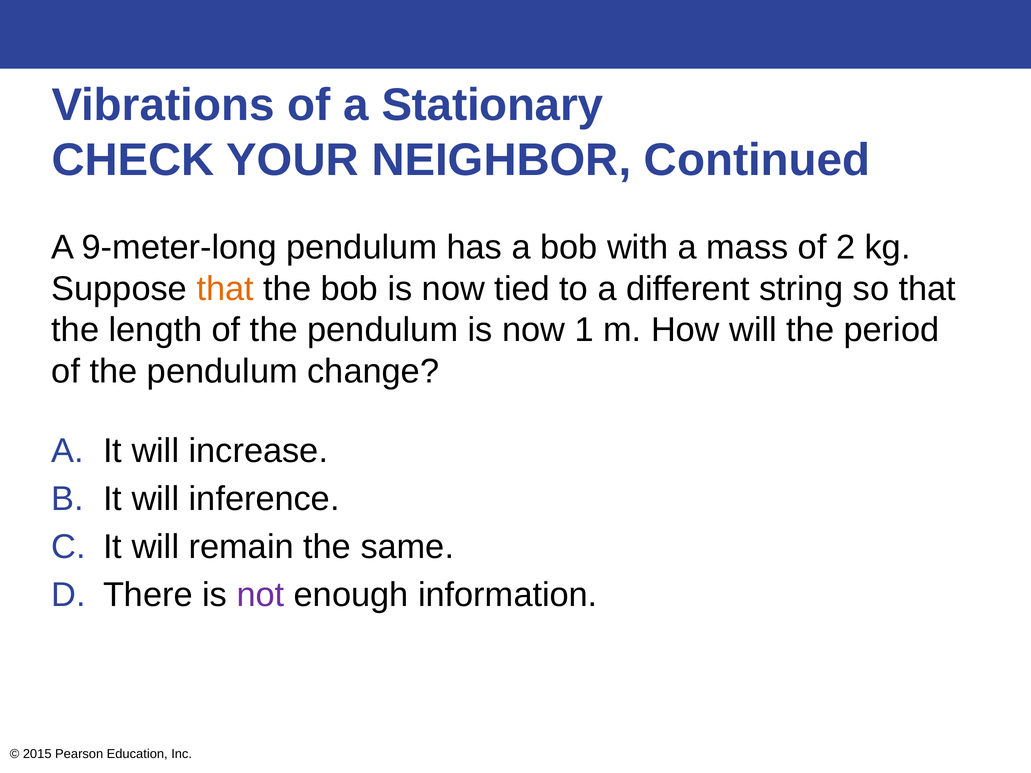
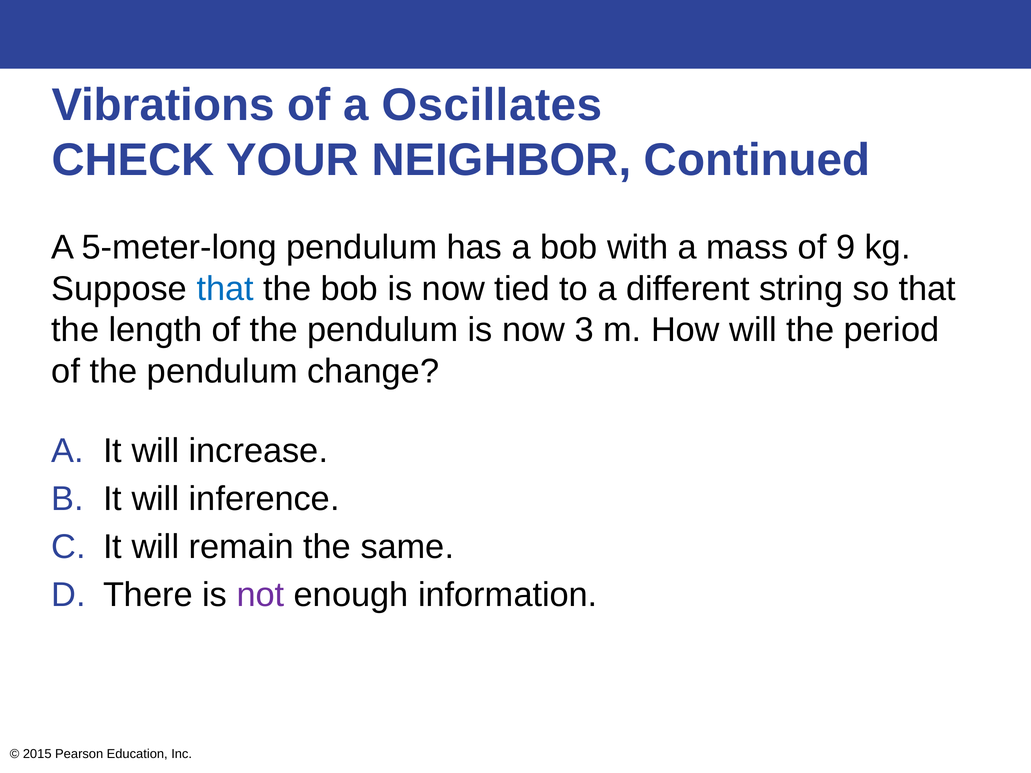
Stationary: Stationary -> Oscillates
9-meter-long: 9-meter-long -> 5-meter-long
2: 2 -> 9
that at (225, 289) colour: orange -> blue
1: 1 -> 3
